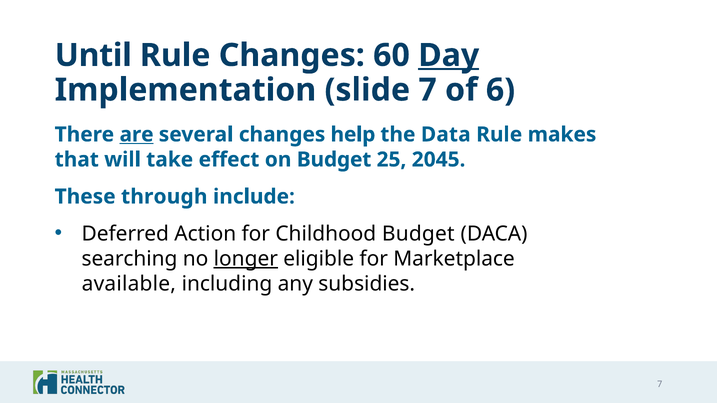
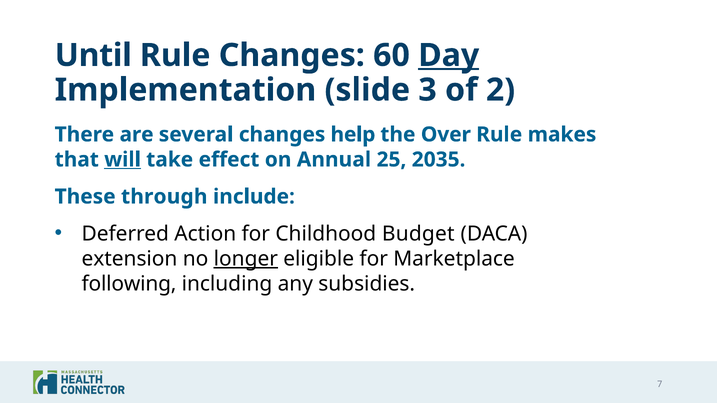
slide 7: 7 -> 3
6: 6 -> 2
are underline: present -> none
Data: Data -> Over
will underline: none -> present
on Budget: Budget -> Annual
2045: 2045 -> 2035
searching: searching -> extension
available: available -> following
